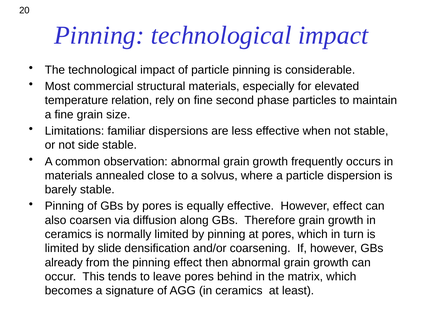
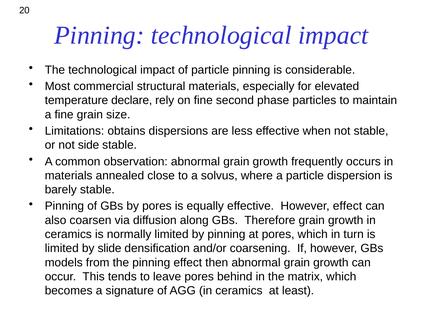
relation: relation -> declare
familiar: familiar -> obtains
already: already -> models
